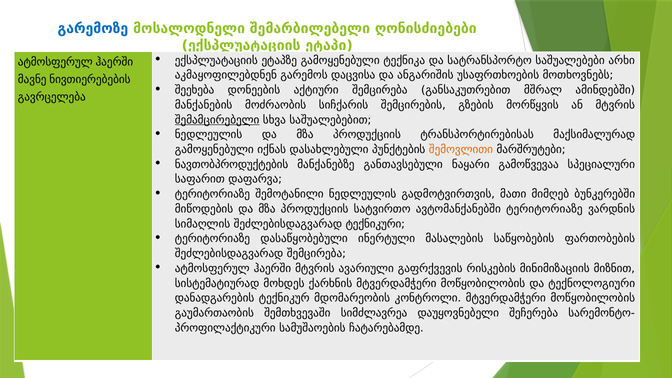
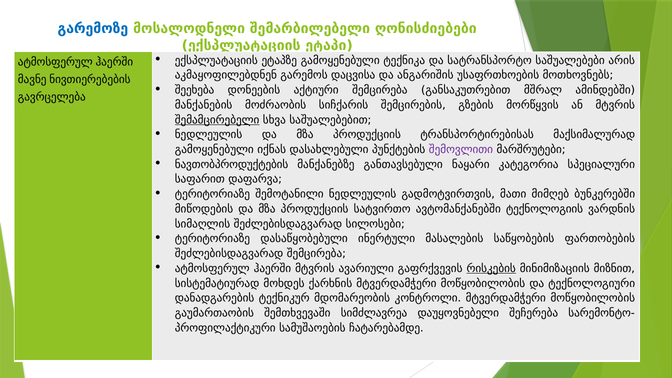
არხი: არხი -> არის
შემოვლითი colour: orange -> purple
გამოწვევაა: გამოწვევაა -> კატეგორია
ავტომანქანებში ტერიტორიაზე: ტერიტორიაზე -> ტექნოლოგიის
ტექნიკური: ტექნიკური -> სილოსები
რისკების underline: none -> present
